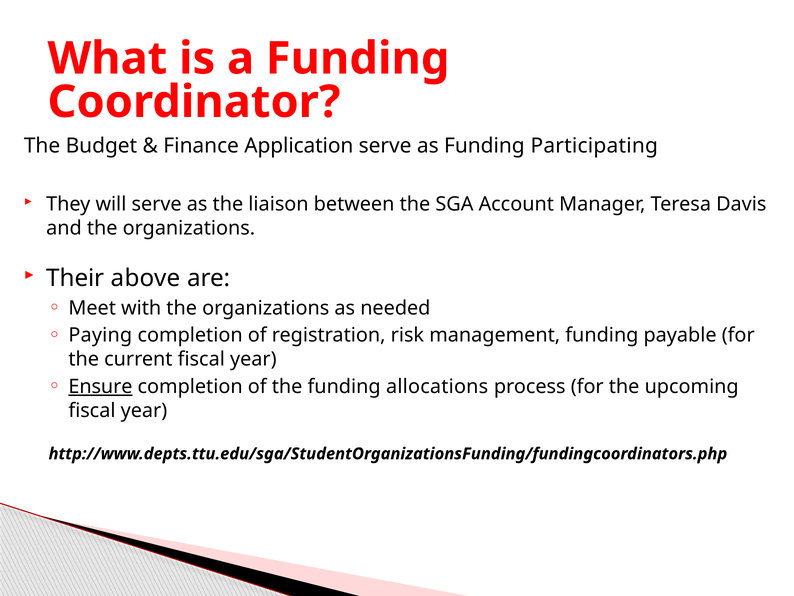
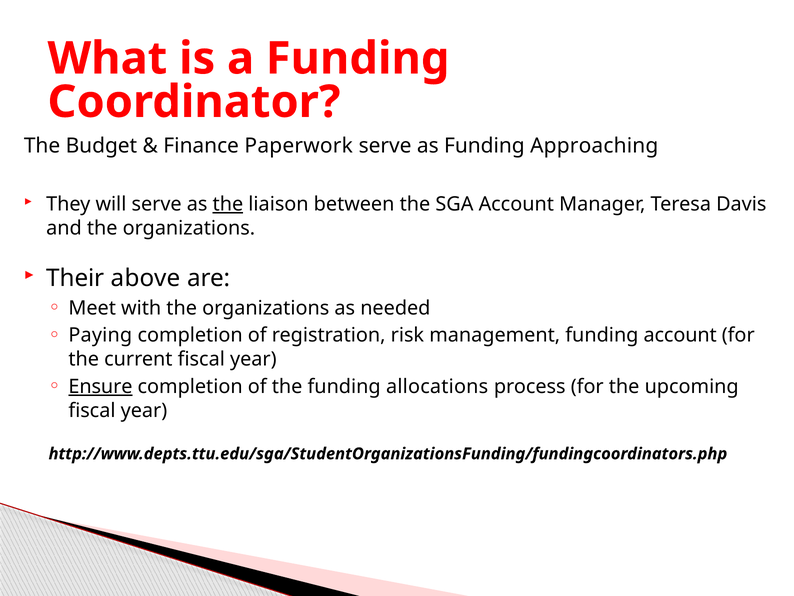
Application: Application -> Paperwork
Participating: Participating -> Approaching
the at (228, 204) underline: none -> present
funding payable: payable -> account
